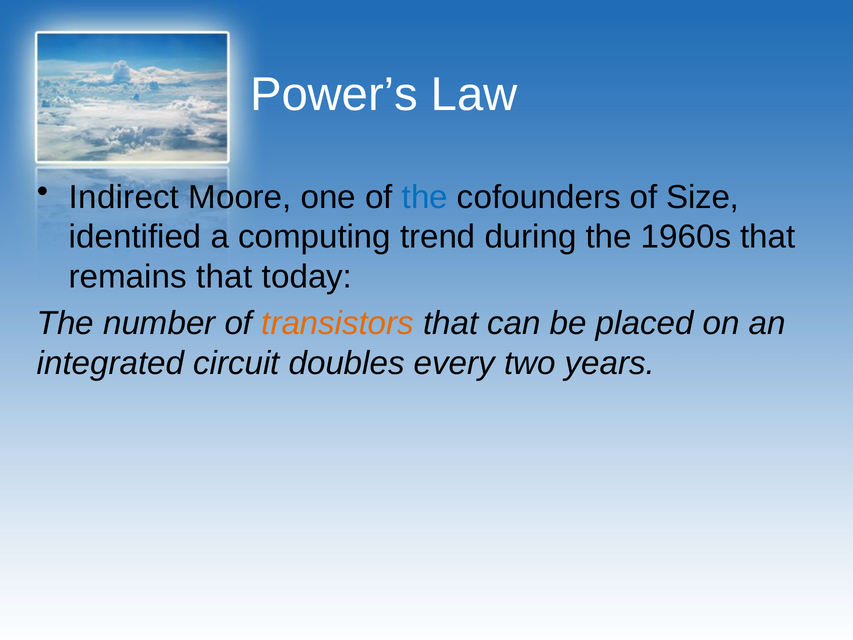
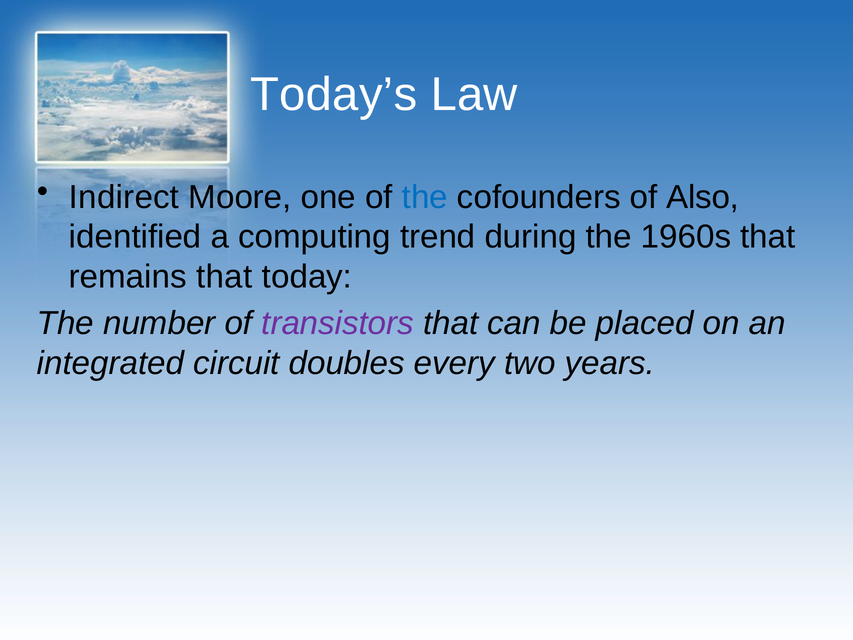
Power’s: Power’s -> Today’s
Size: Size -> Also
transistors colour: orange -> purple
